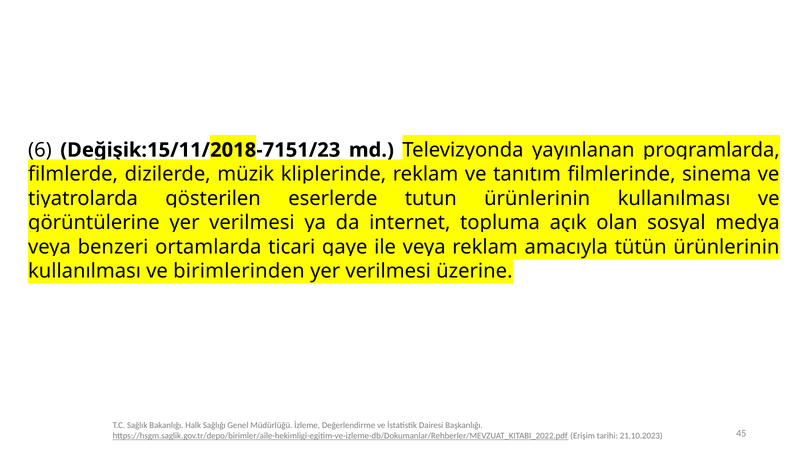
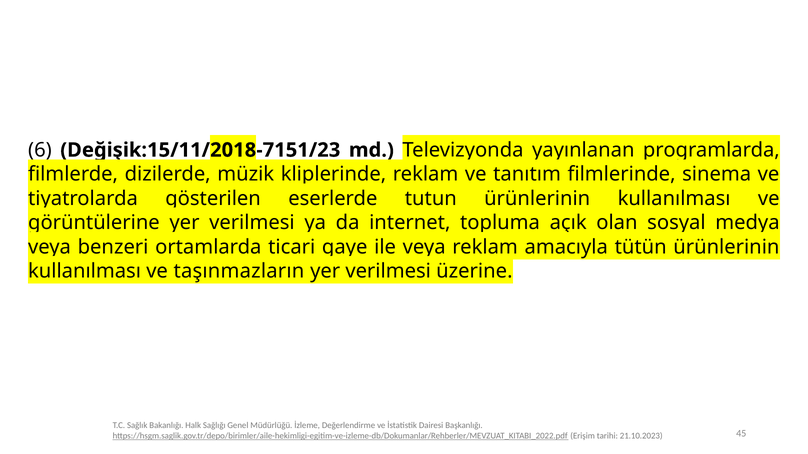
birimlerinden: birimlerinden -> taşınmazların
